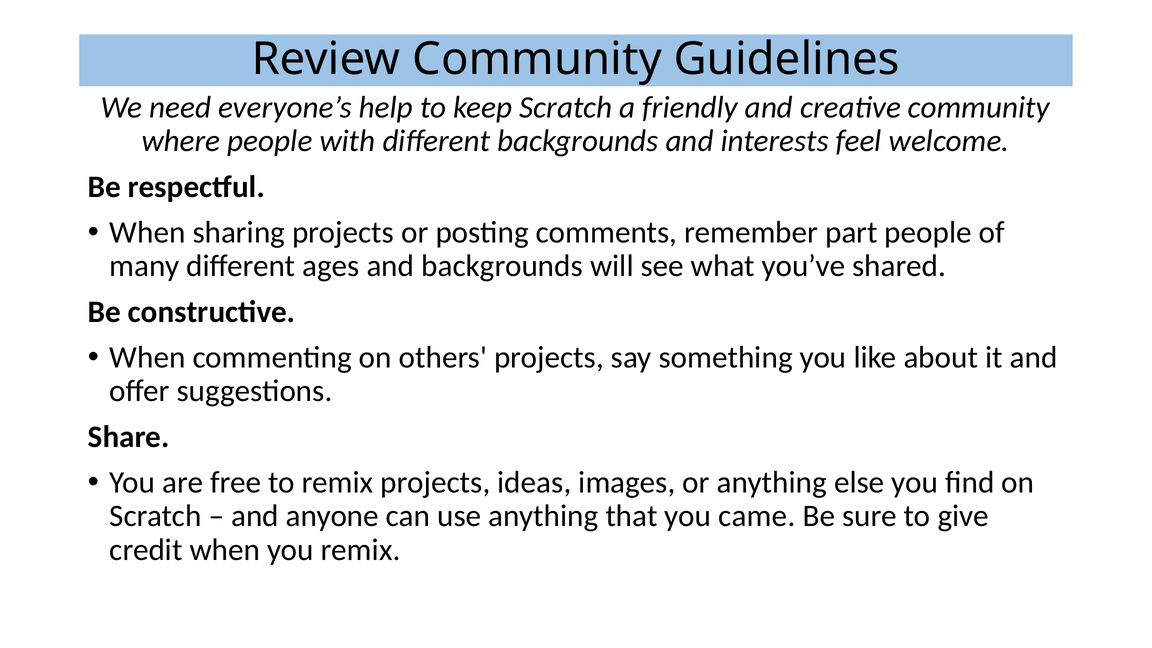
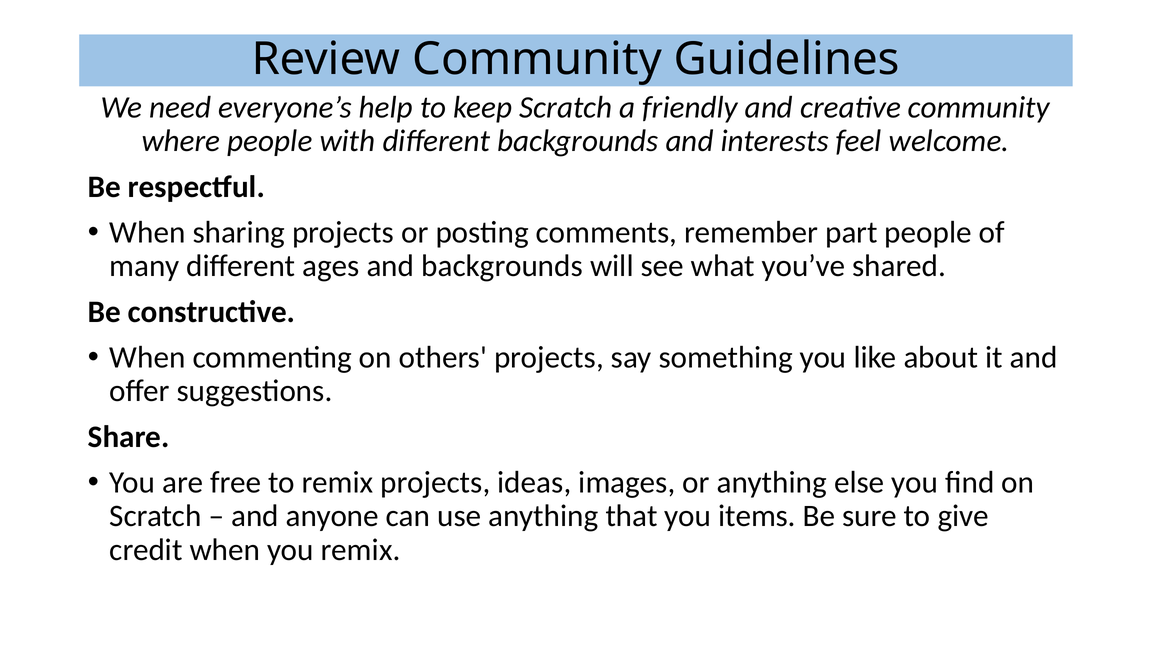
came: came -> items
